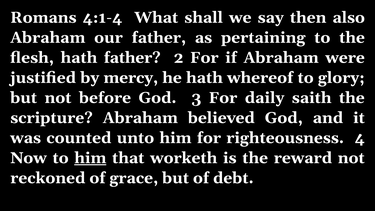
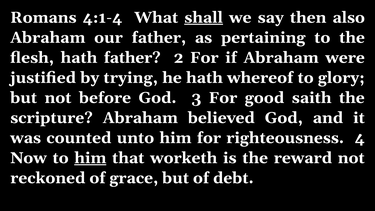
shall underline: none -> present
mercy: mercy -> trying
daily: daily -> good
